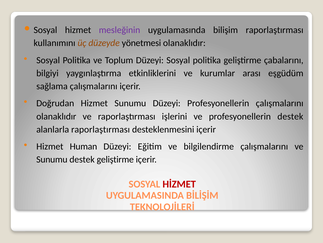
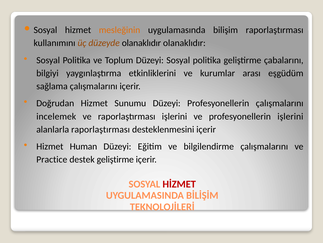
mesleğinin colour: purple -> orange
düzeyde yönetmesi: yönetmesi -> olanaklıdır
olanaklıdır at (56, 116): olanaklıdır -> incelemek
profesyonellerin destek: destek -> işlerini
Sunumu at (52, 159): Sunumu -> Practice
